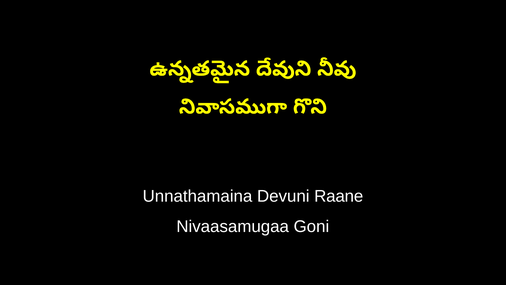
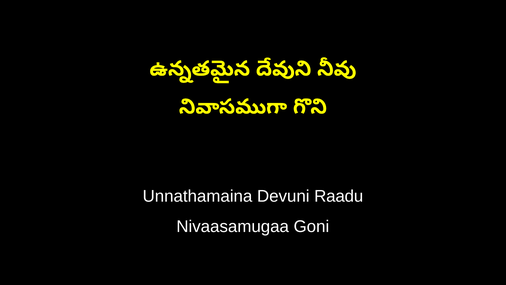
Raane: Raane -> Raadu
